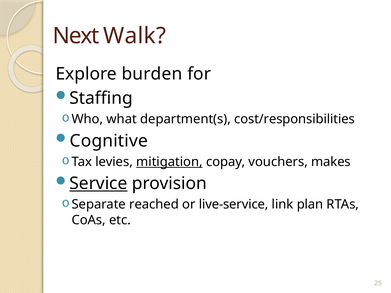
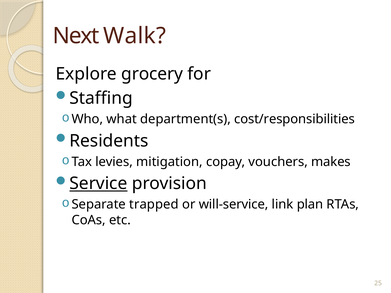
burden: burden -> grocery
Cognitive: Cognitive -> Residents
mitigation underline: present -> none
reached: reached -> trapped
live-service: live-service -> will-service
